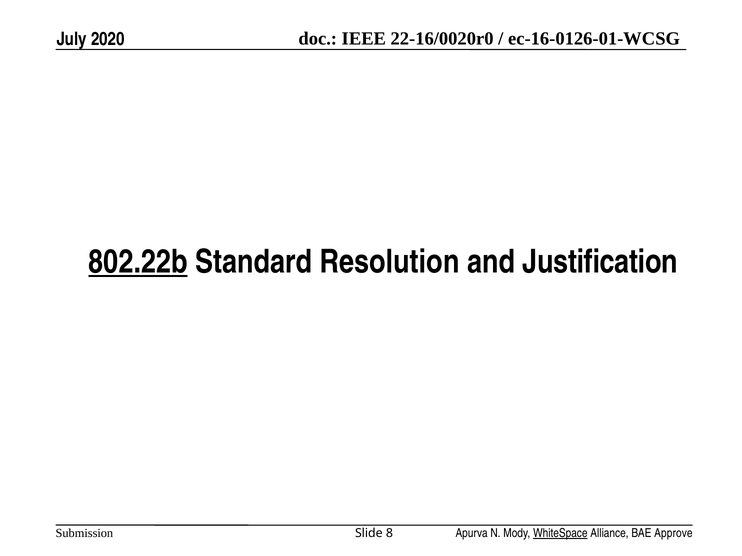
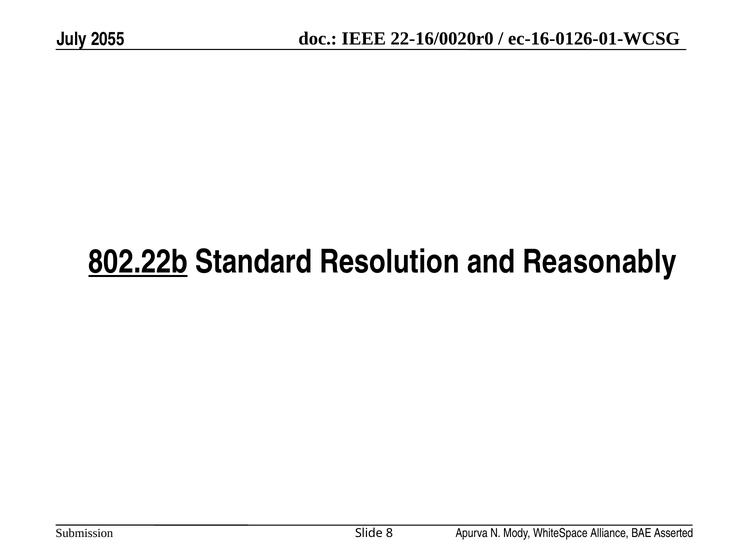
2020: 2020 -> 2055
Justification: Justification -> Reasonably
WhiteSpace underline: present -> none
Approve: Approve -> Asserted
